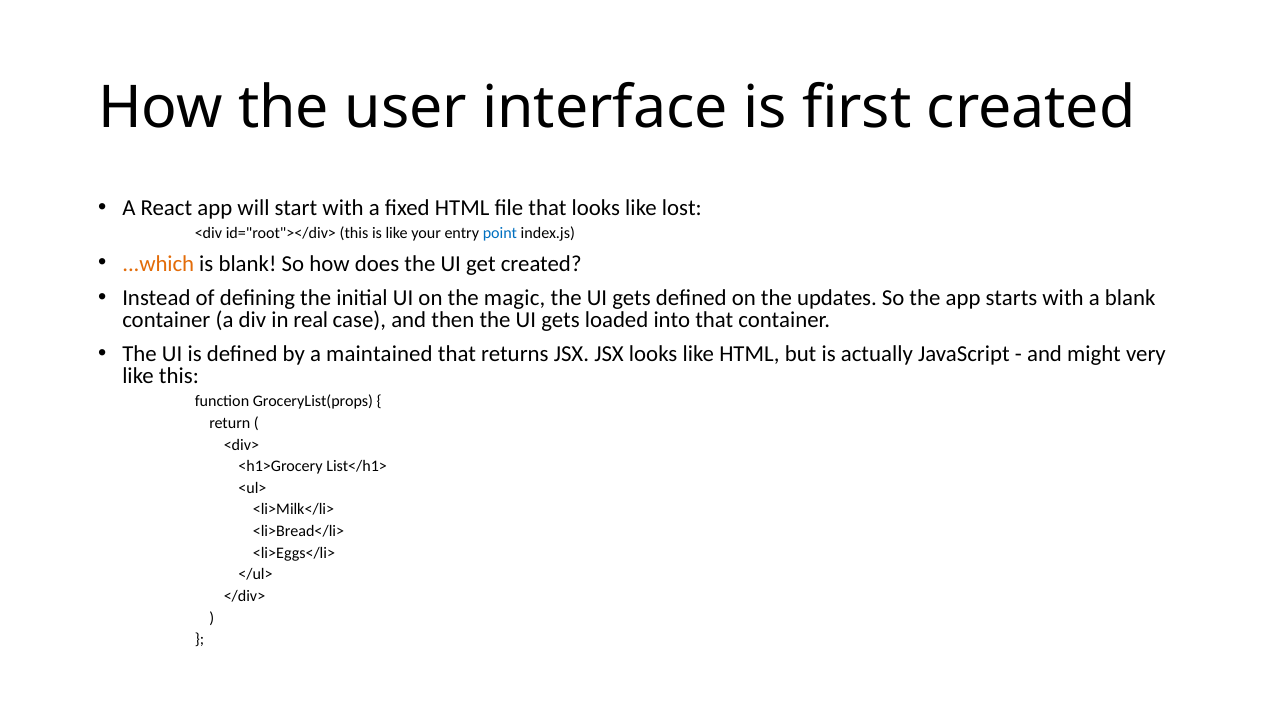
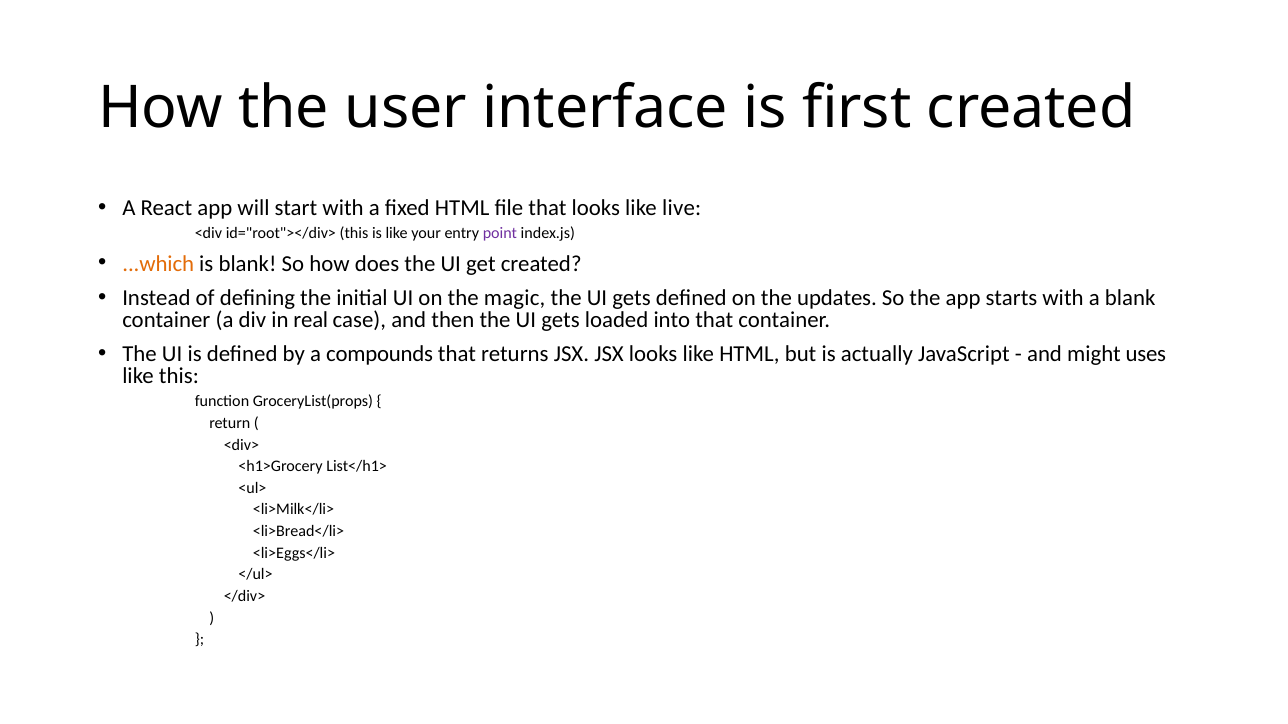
lost: lost -> live
point colour: blue -> purple
maintained: maintained -> compounds
very: very -> uses
